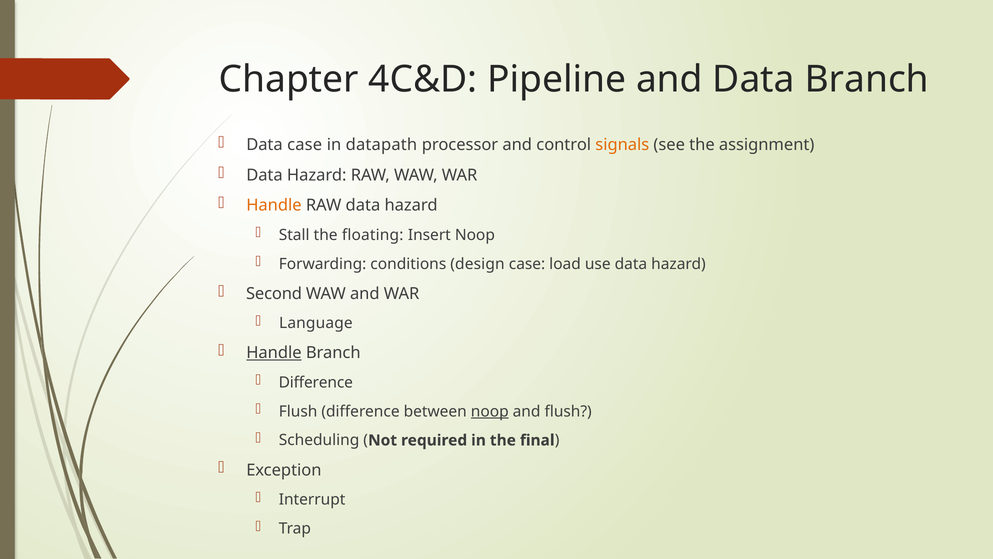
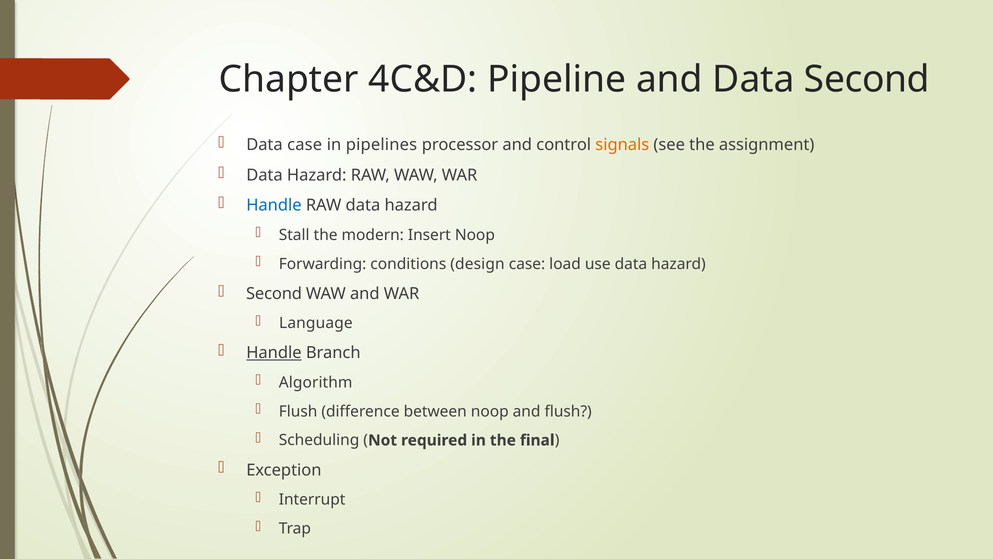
Data Branch: Branch -> Second
datapath: datapath -> pipelines
Handle at (274, 205) colour: orange -> blue
floating: floating -> modern
Difference at (316, 382): Difference -> Algorithm
noop at (490, 411) underline: present -> none
